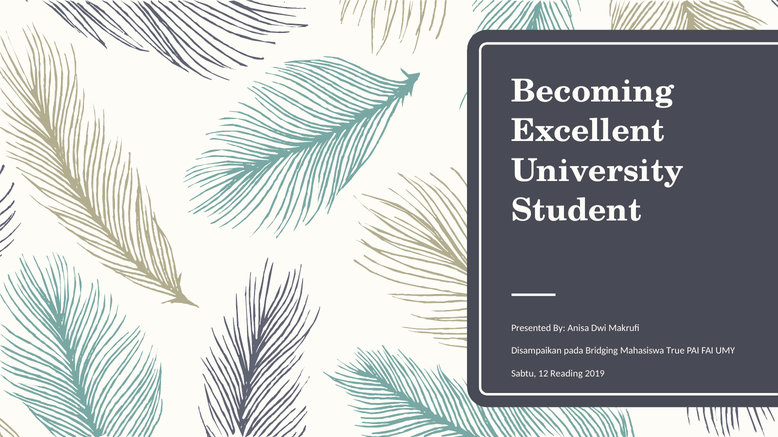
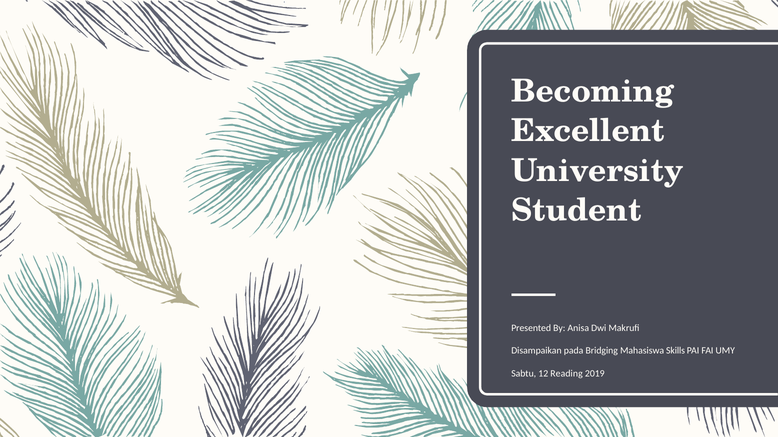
True: True -> Skills
